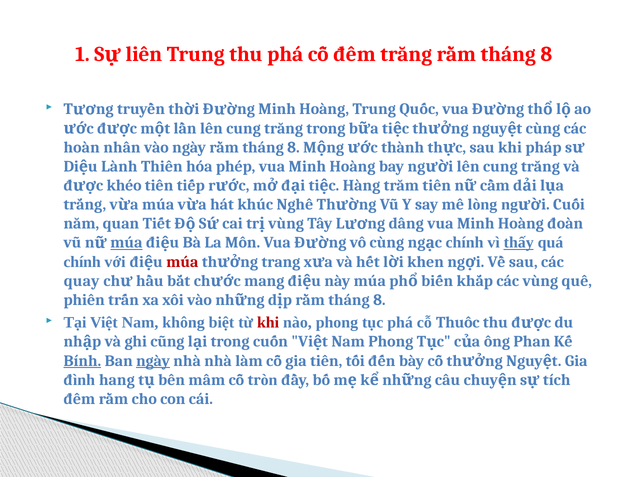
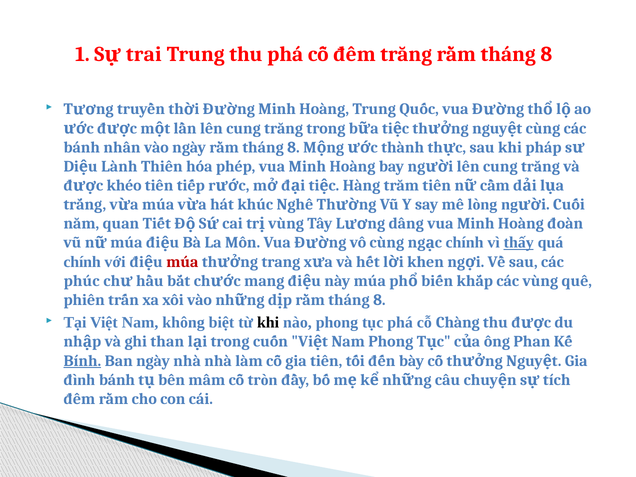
liền: liền -> trai
hoàn at (82, 147): hoàn -> bánh
múa at (126, 243) underline: present -> none
quay: quay -> phúc
khi at (268, 323) colour: red -> black
Thuốc: Thuốc -> Chàng
cũng: cũng -> than
ngày at (153, 361) underline: present -> none
đình hang: hang -> bánh
